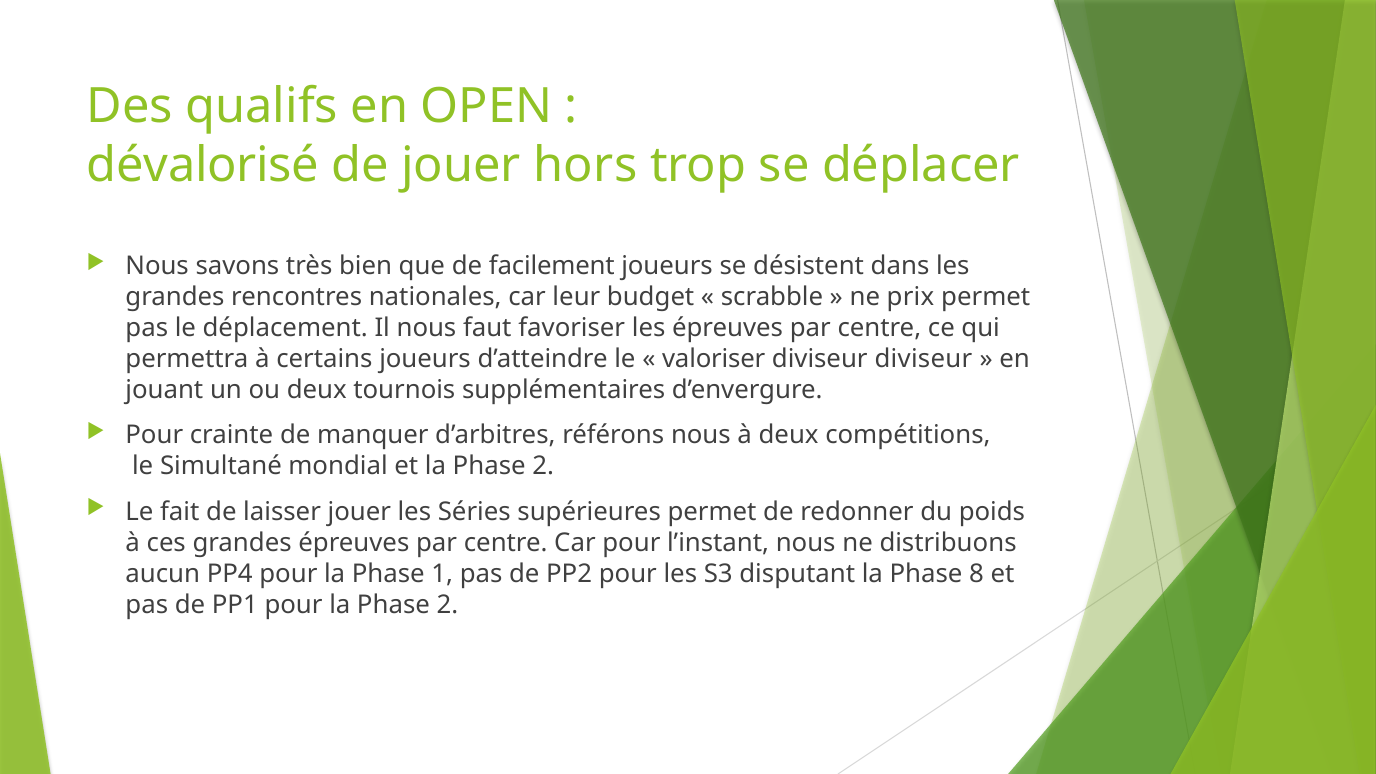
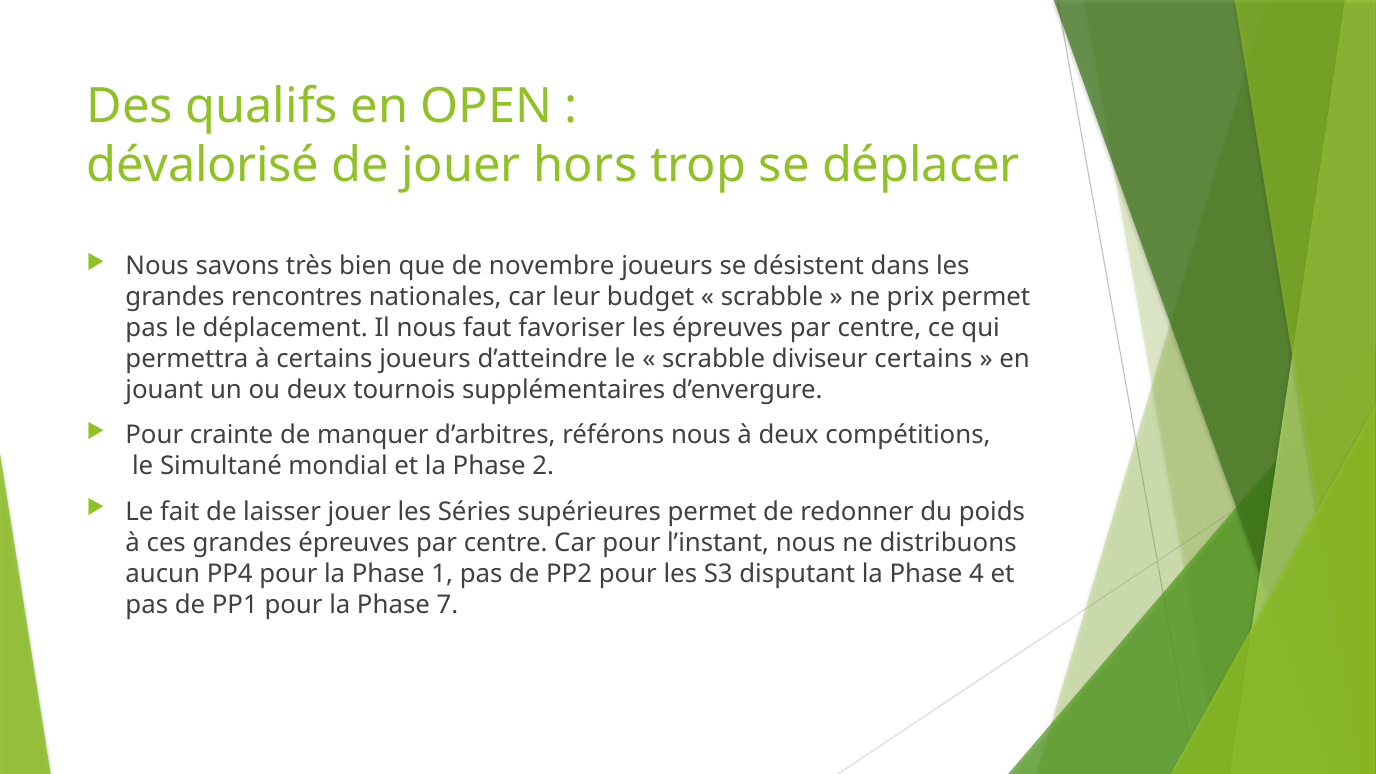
facilement: facilement -> novembre
valoriser at (714, 359): valoriser -> scrabble
diviseur diviseur: diviseur -> certains
8: 8 -> 4
pour la Phase 2: 2 -> 7
